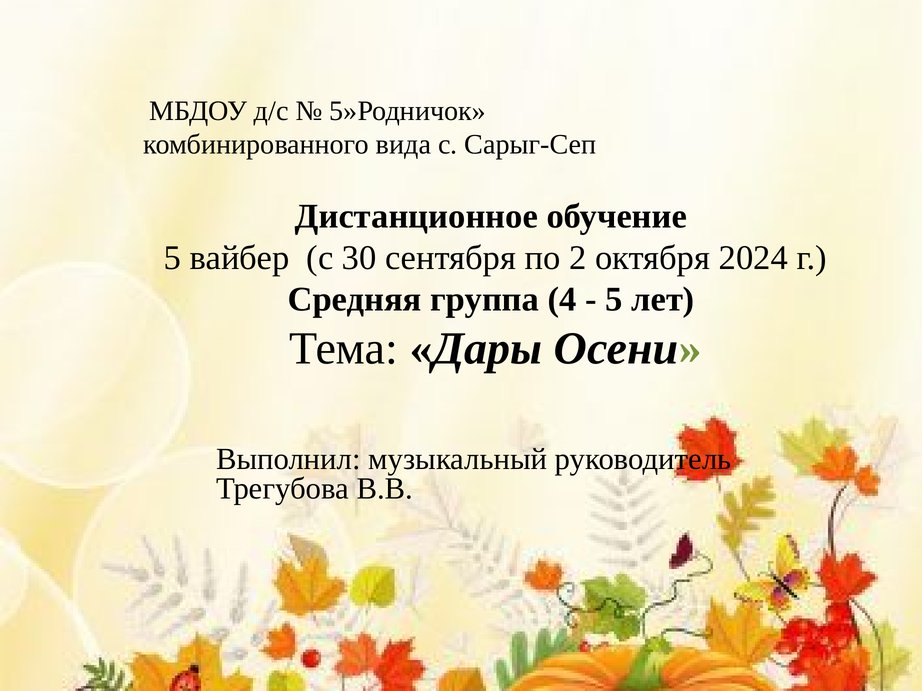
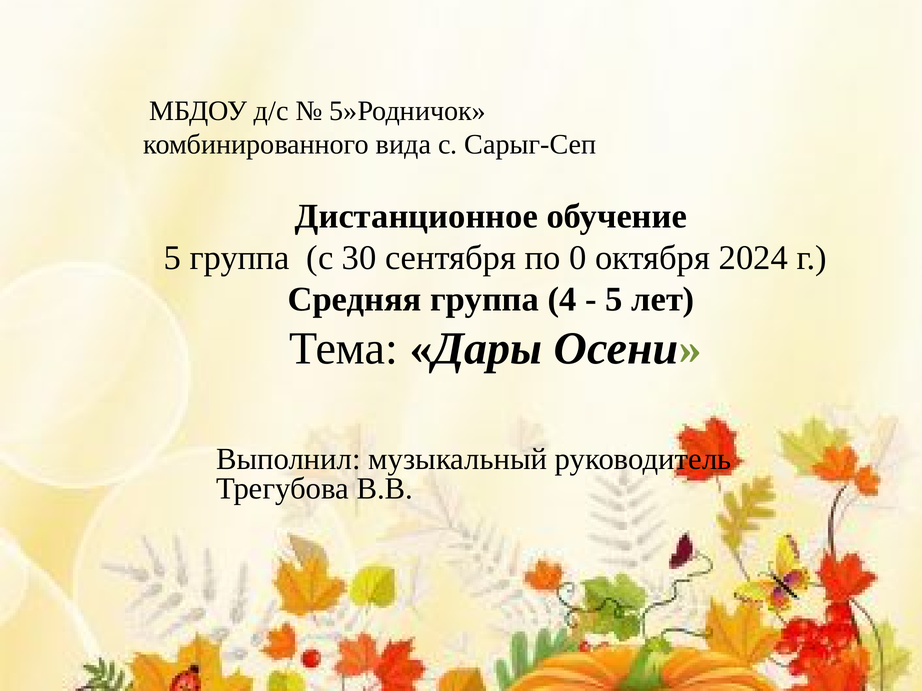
5 вайбер: вайбер -> группа
2: 2 -> 0
